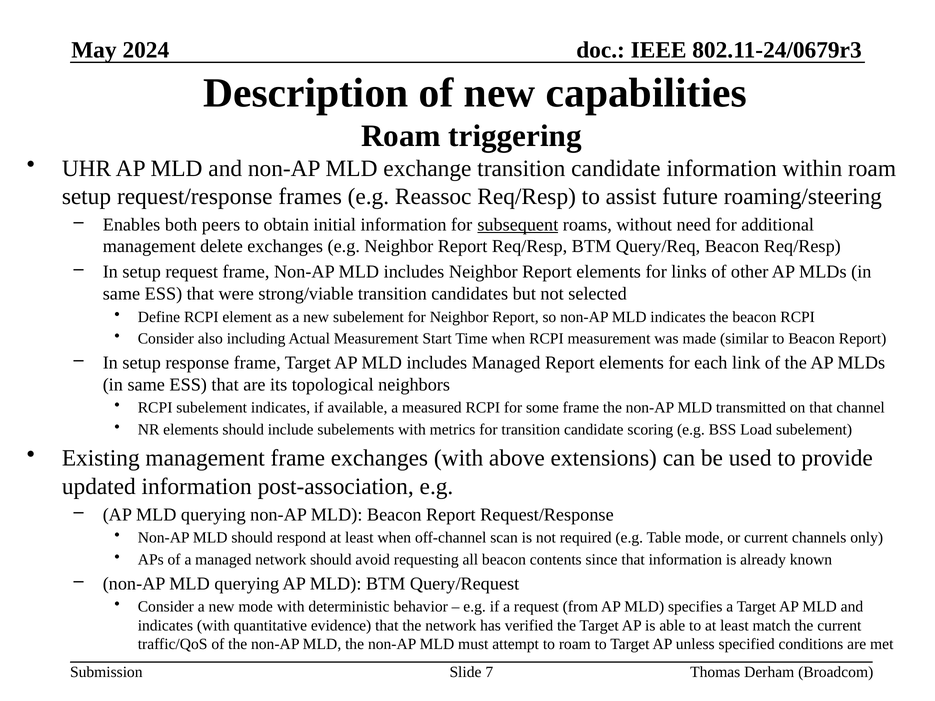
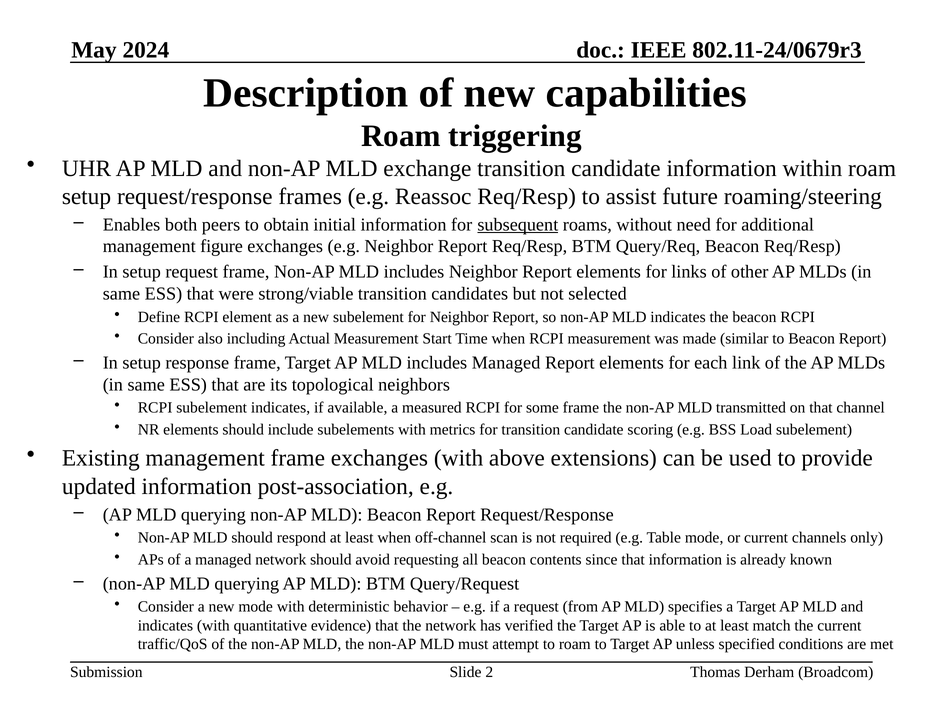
delete: delete -> figure
7: 7 -> 2
